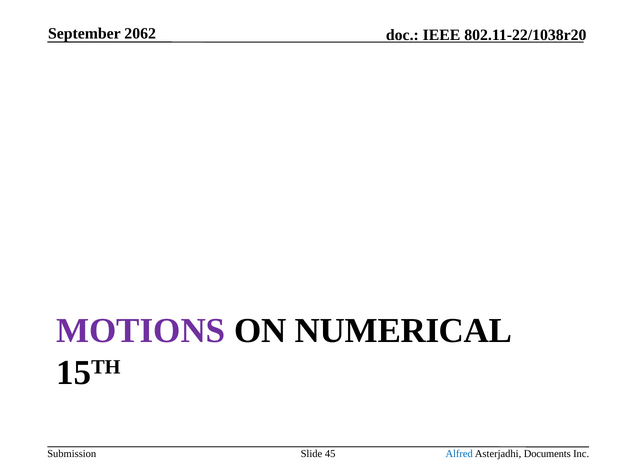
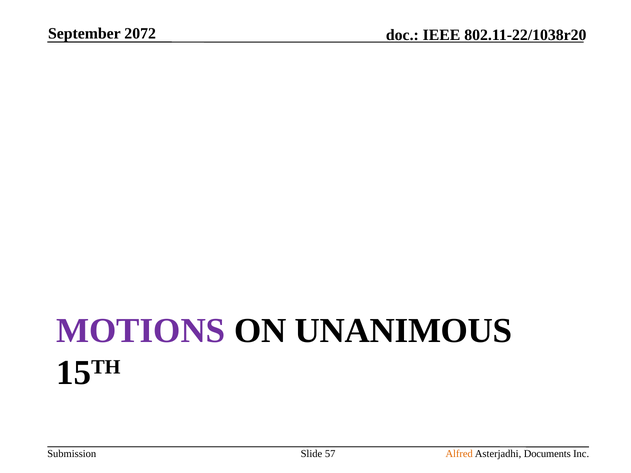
2062: 2062 -> 2072
NUMERICAL: NUMERICAL -> UNANIMOUS
45: 45 -> 57
Alfred colour: blue -> orange
